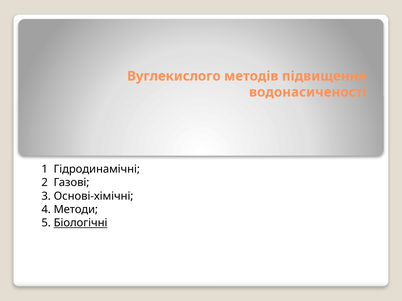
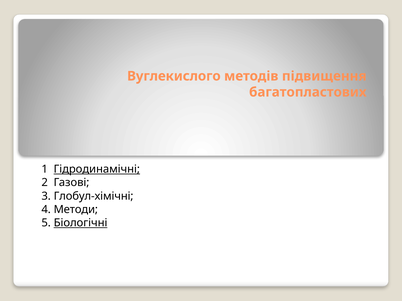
водонасиченості: водонасиченості -> багатопластових
Гідродинамічні underline: none -> present
Основі-хімічні: Основі-хімічні -> Глобул-хімічні
